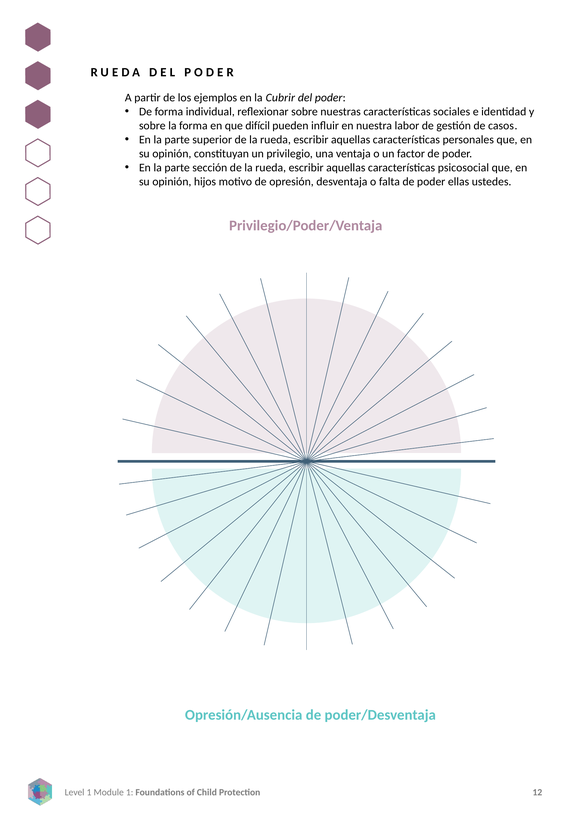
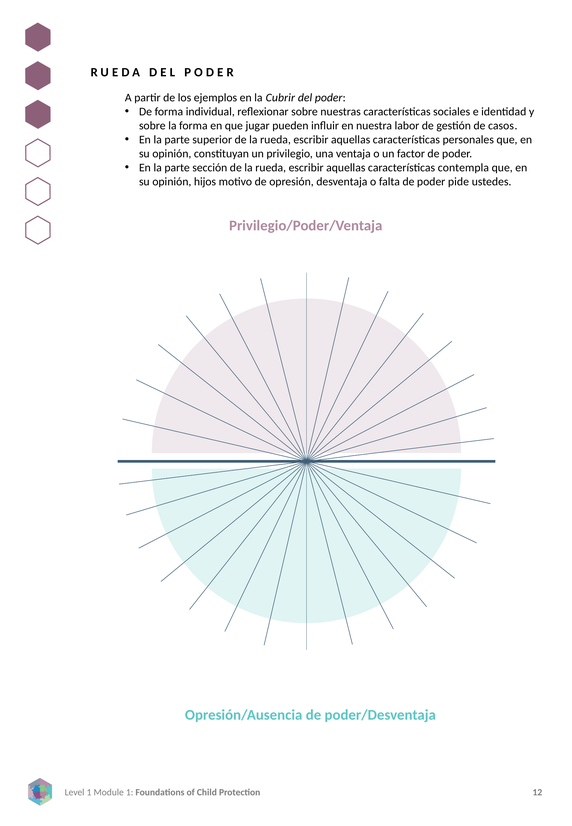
difícil: difícil -> jugar
psicosocial: psicosocial -> contempla
ellas: ellas -> pide
